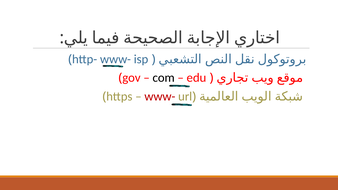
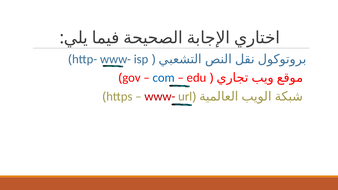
com colour: black -> blue
